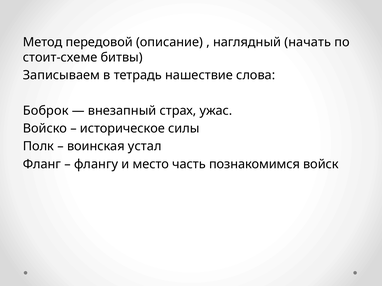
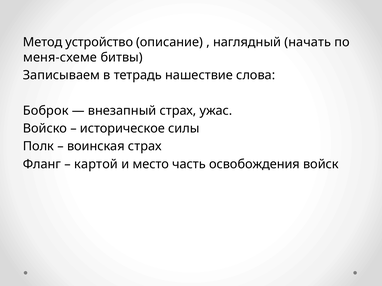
передовой: передовой -> устройство
стоит-схеме: стоит-схеме -> меня-схеме
воинская устал: устал -> страх
флангу: флангу -> картой
познакомимся: познакомимся -> освобождения
